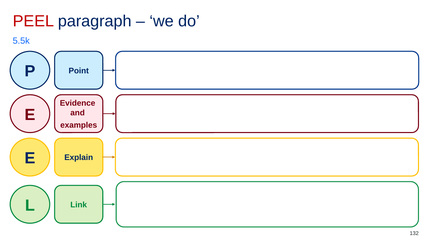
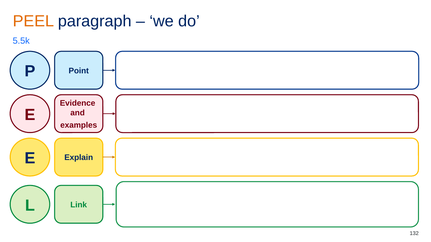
PEEL colour: red -> orange
